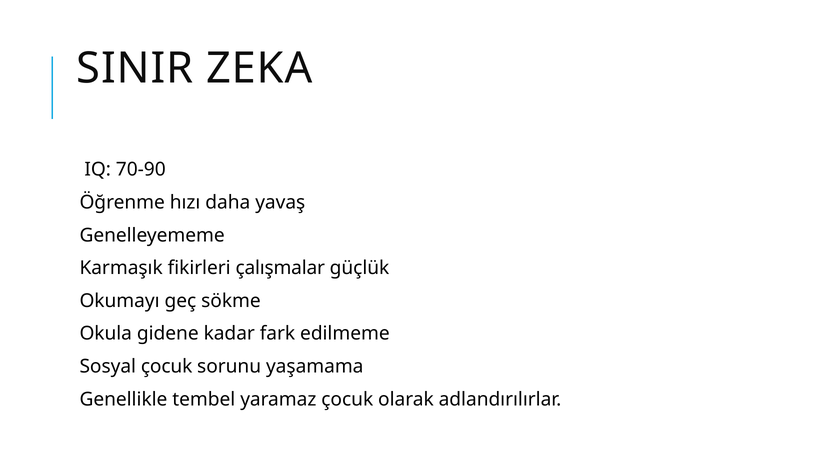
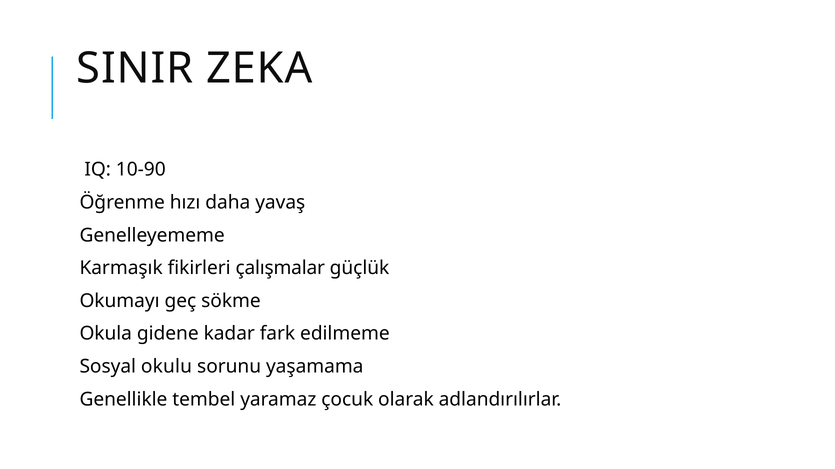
70-90: 70-90 -> 10-90
Sosyal çocuk: çocuk -> okulu
